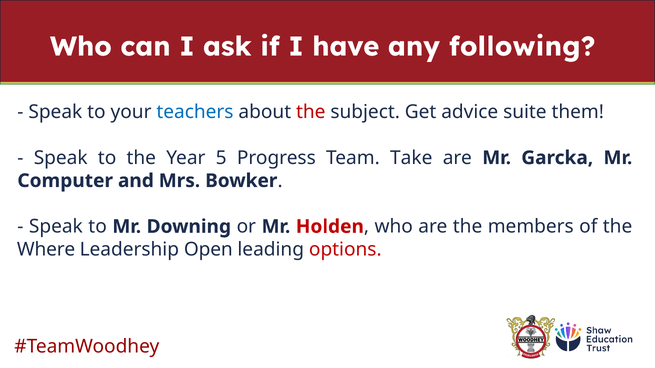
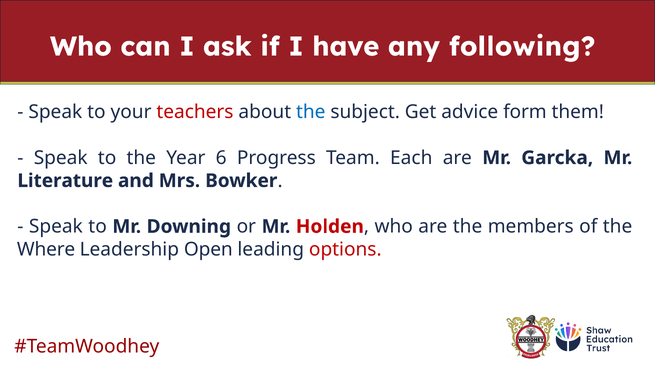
teachers colour: blue -> red
the at (311, 112) colour: red -> blue
suite: suite -> form
5: 5 -> 6
Take: Take -> Each
Computer: Computer -> Literature
